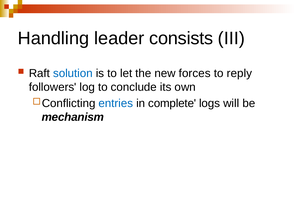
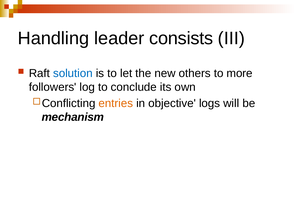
forces: forces -> others
reply: reply -> more
entries colour: blue -> orange
complete: complete -> objective
